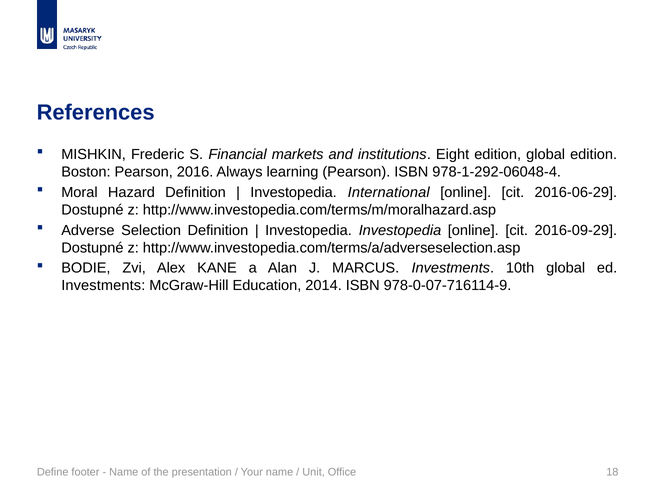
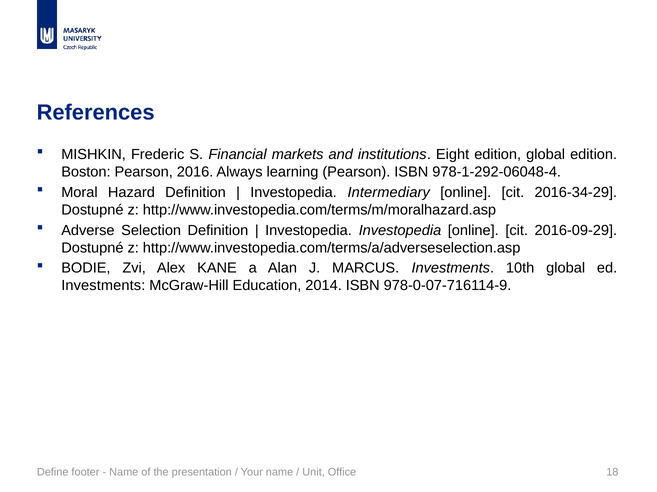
International: International -> Intermediary
2016-06-29: 2016-06-29 -> 2016-34-29
